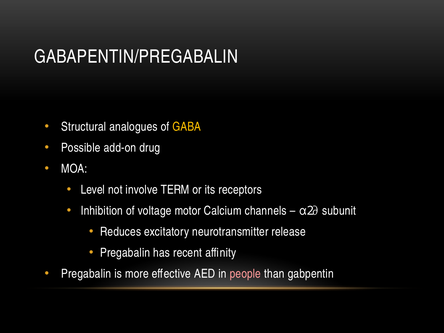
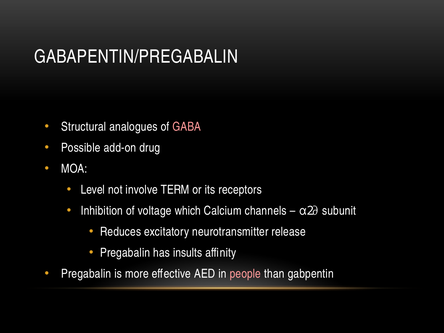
GABA colour: yellow -> pink
motor: motor -> which
recent: recent -> insults
